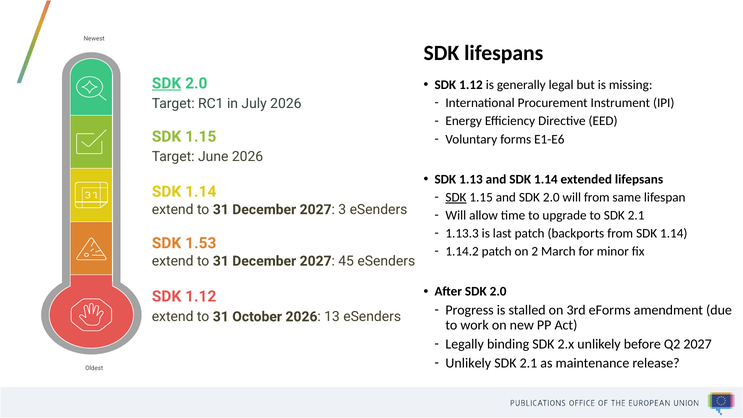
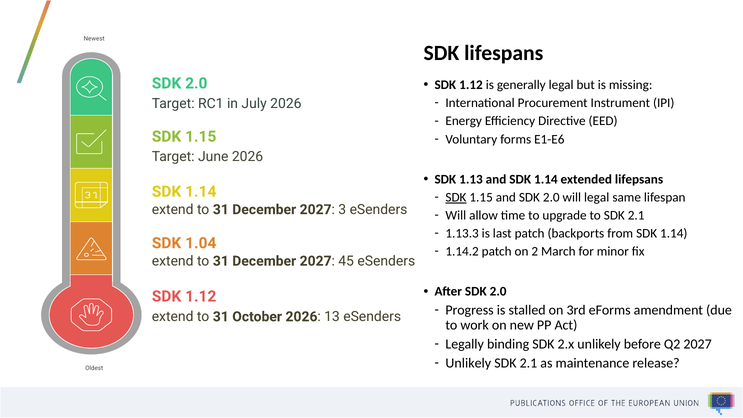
SDK at (167, 83) underline: present -> none
will from: from -> legal
1.53: 1.53 -> 1.04
